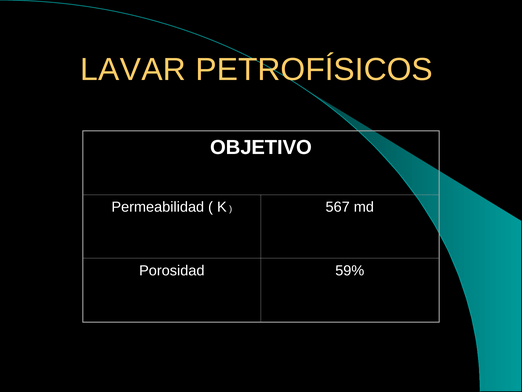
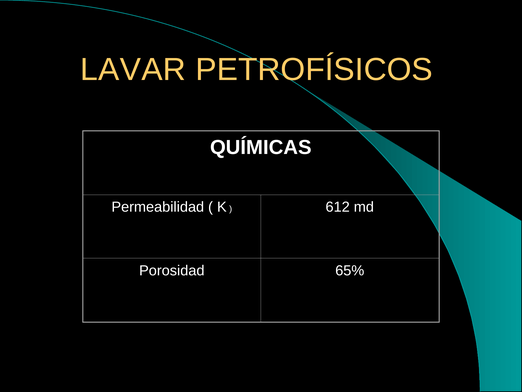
OBJETIVO: OBJETIVO -> QUÍMICAS
567: 567 -> 612
59%: 59% -> 65%
